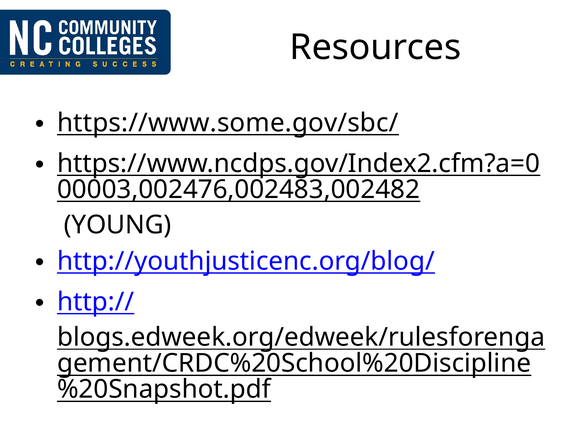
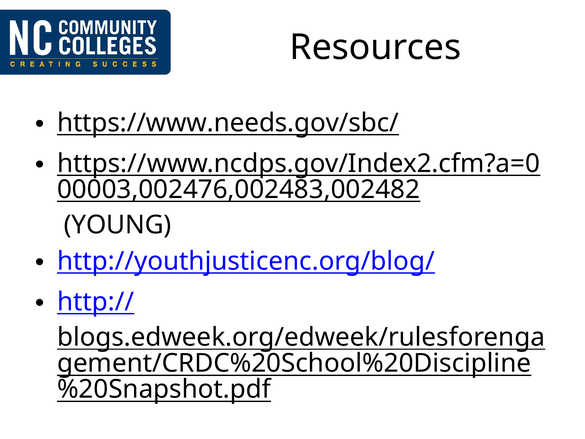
https://www.some.gov/sbc/: https://www.some.gov/sbc/ -> https://www.needs.gov/sbc/
